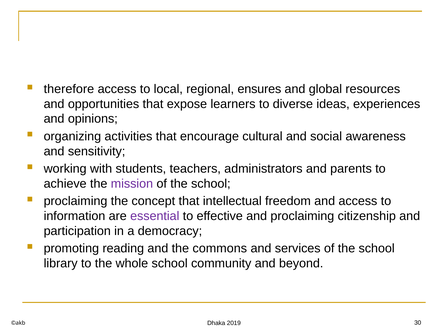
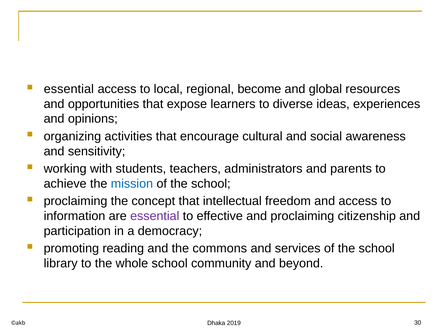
therefore at (69, 89): therefore -> essential
ensures: ensures -> become
mission colour: purple -> blue
